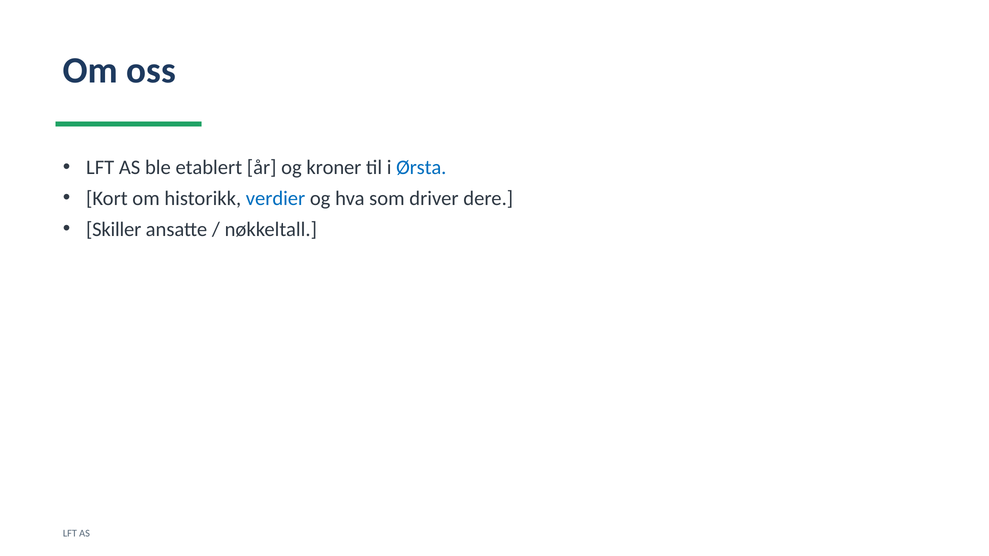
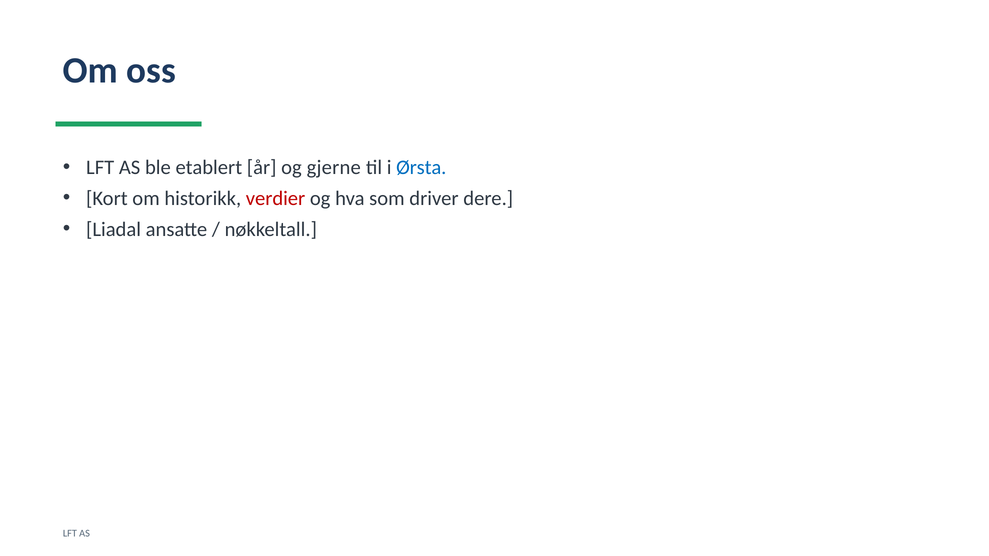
kroner: kroner -> gjerne
verdier colour: blue -> red
Skiller: Skiller -> Liadal
